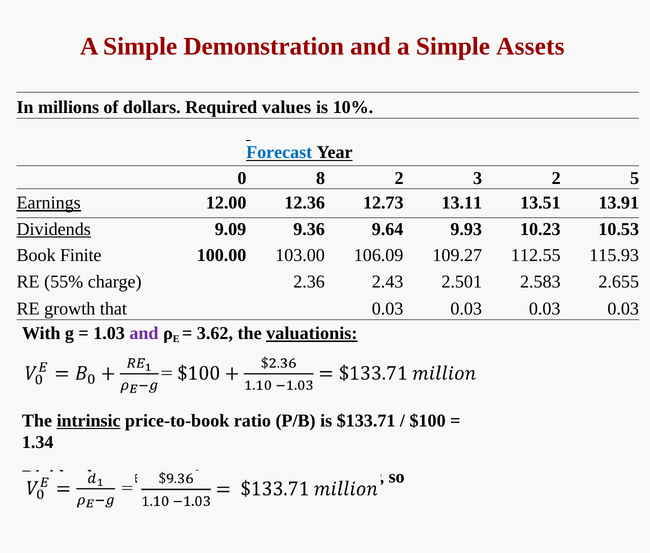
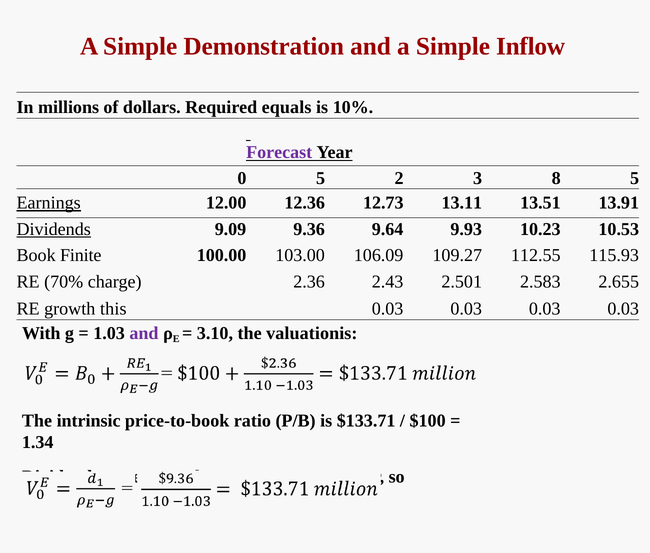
Assets: Assets -> Inflow
values: values -> equals
Forecast colour: blue -> purple
0 8: 8 -> 5
3 2: 2 -> 8
55%: 55% -> 70%
that: that -> this
3.62: 3.62 -> 3.10
valuationis underline: present -> none
intrinsic underline: present -> none
